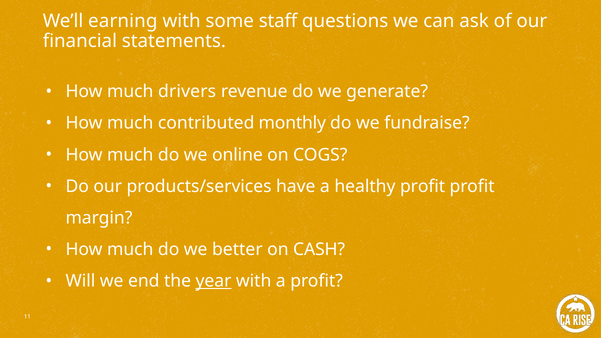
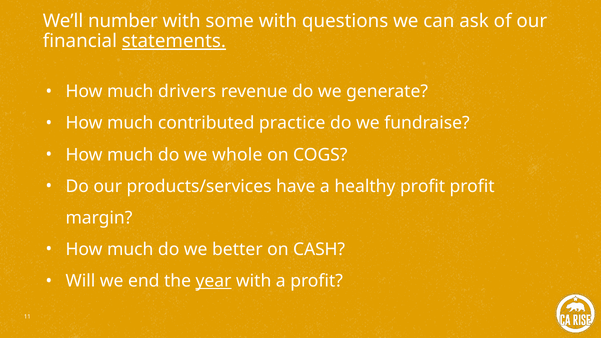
earning: earning -> number
some staff: staff -> with
statements underline: none -> present
monthly: monthly -> practice
online: online -> whole
